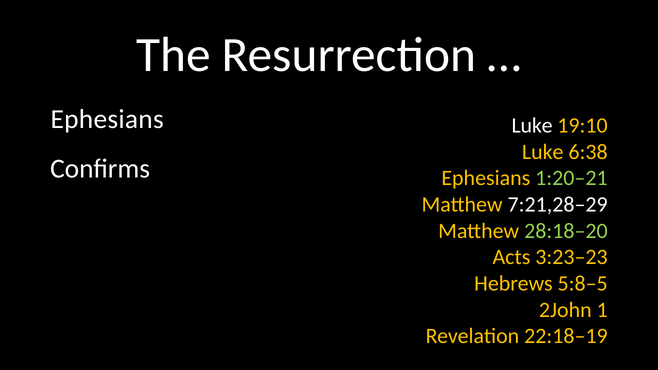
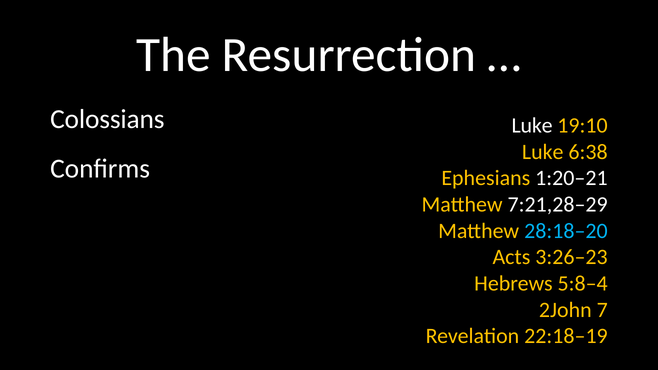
Ephesians at (107, 119): Ephesians -> Colossians
1:20–21 colour: light green -> white
28:18–20 colour: light green -> light blue
3:23–23: 3:23–23 -> 3:26–23
5:8–5: 5:8–5 -> 5:8–4
1: 1 -> 7
